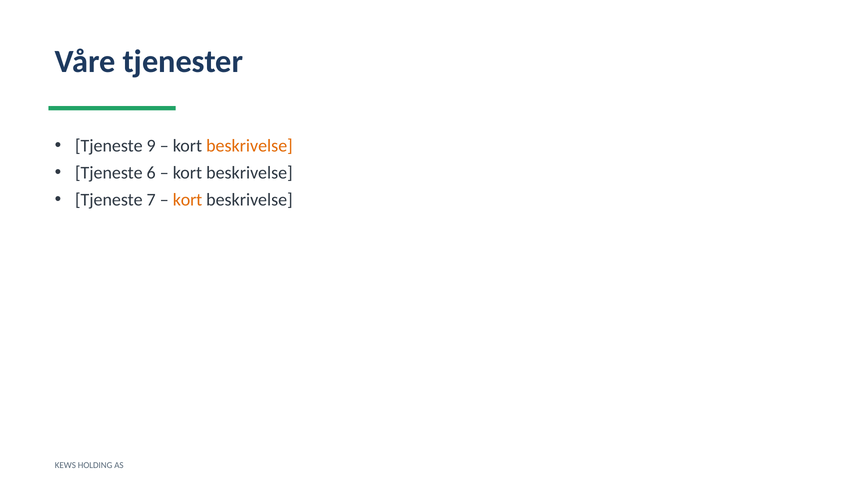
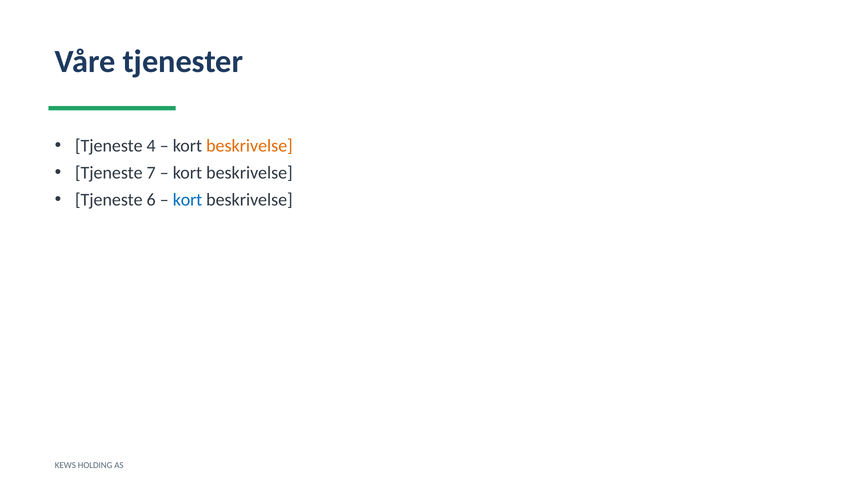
9: 9 -> 4
6: 6 -> 7
7: 7 -> 6
kort at (188, 200) colour: orange -> blue
